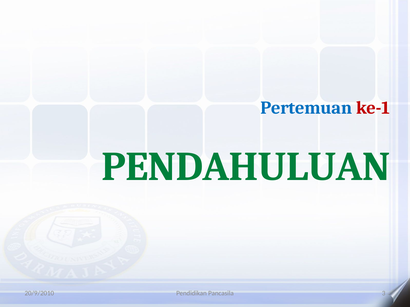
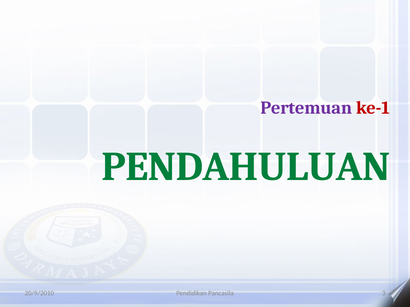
Pertemuan colour: blue -> purple
